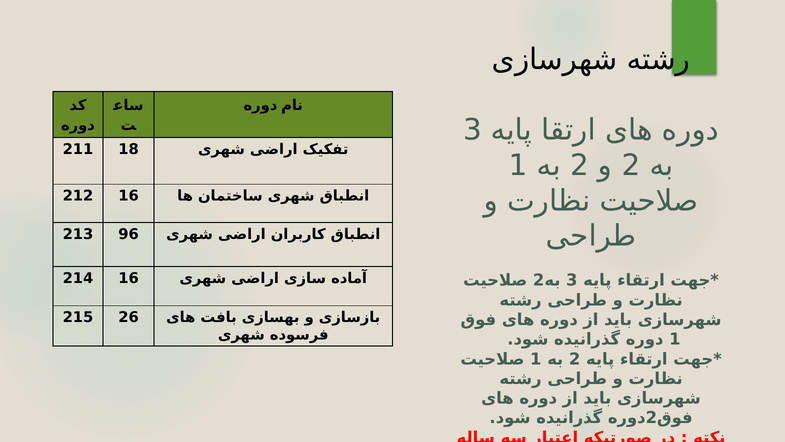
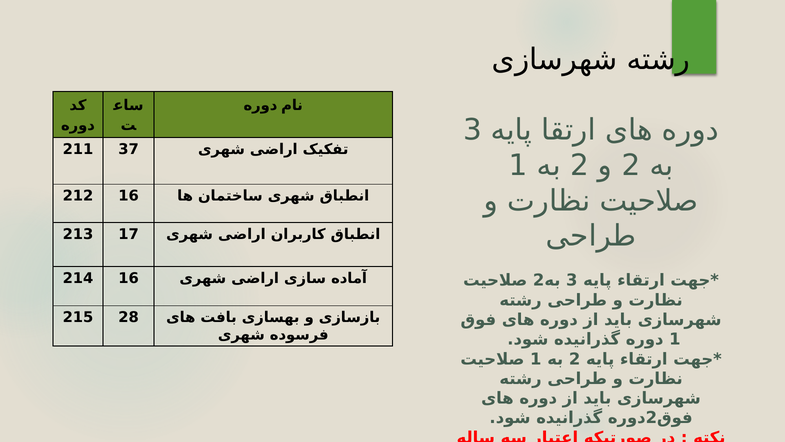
18: 18 -> 37
96: 96 -> 17
26: 26 -> 28
